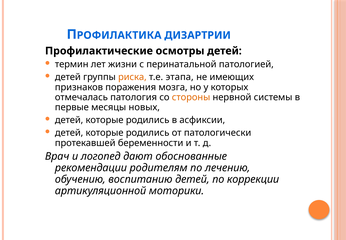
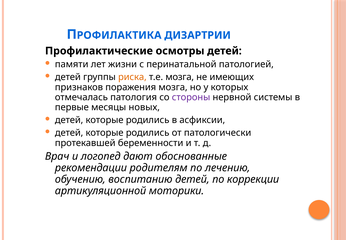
термин: термин -> памяти
т.е этапа: этапа -> мозга
стороны colour: orange -> purple
